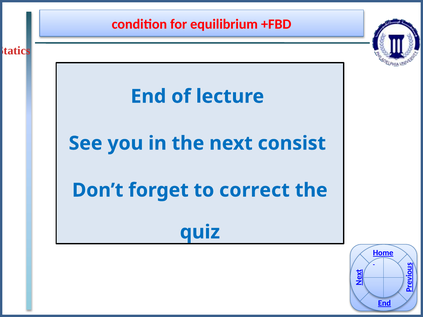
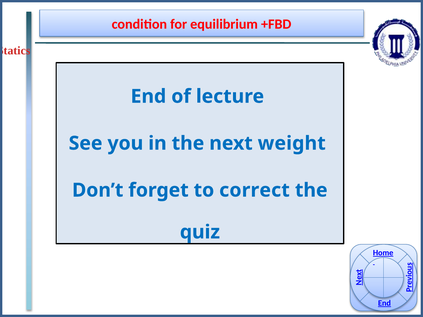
consist: consist -> weight
